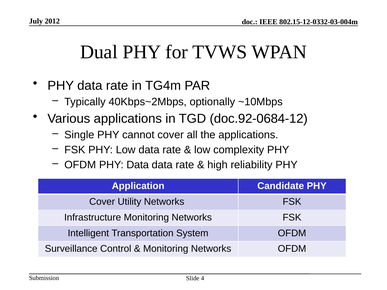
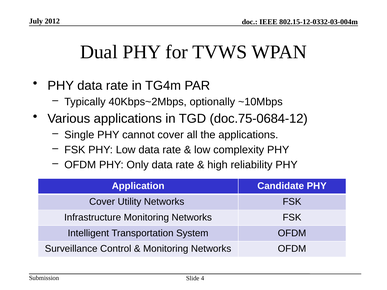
doc.92-0684-12: doc.92-0684-12 -> doc.75-0684-12
OFDM PHY Data: Data -> Only
